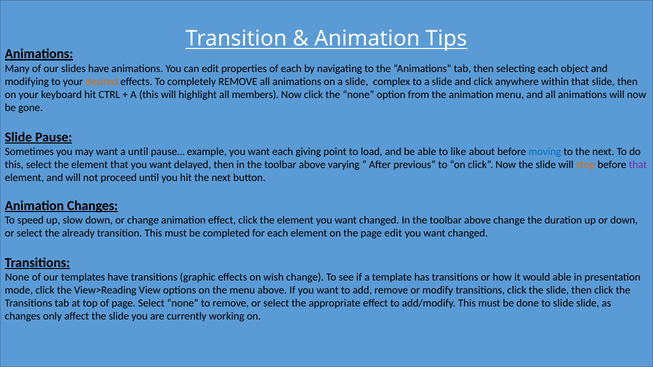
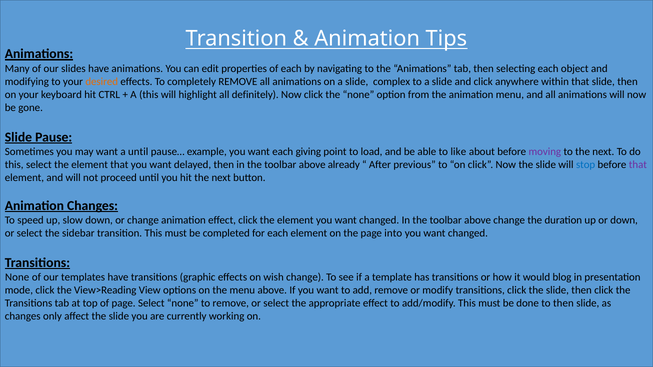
members: members -> definitely
moving colour: blue -> purple
varying: varying -> already
stop colour: orange -> blue
already: already -> sidebar
page edit: edit -> into
would able: able -> blog
to slide: slide -> then
